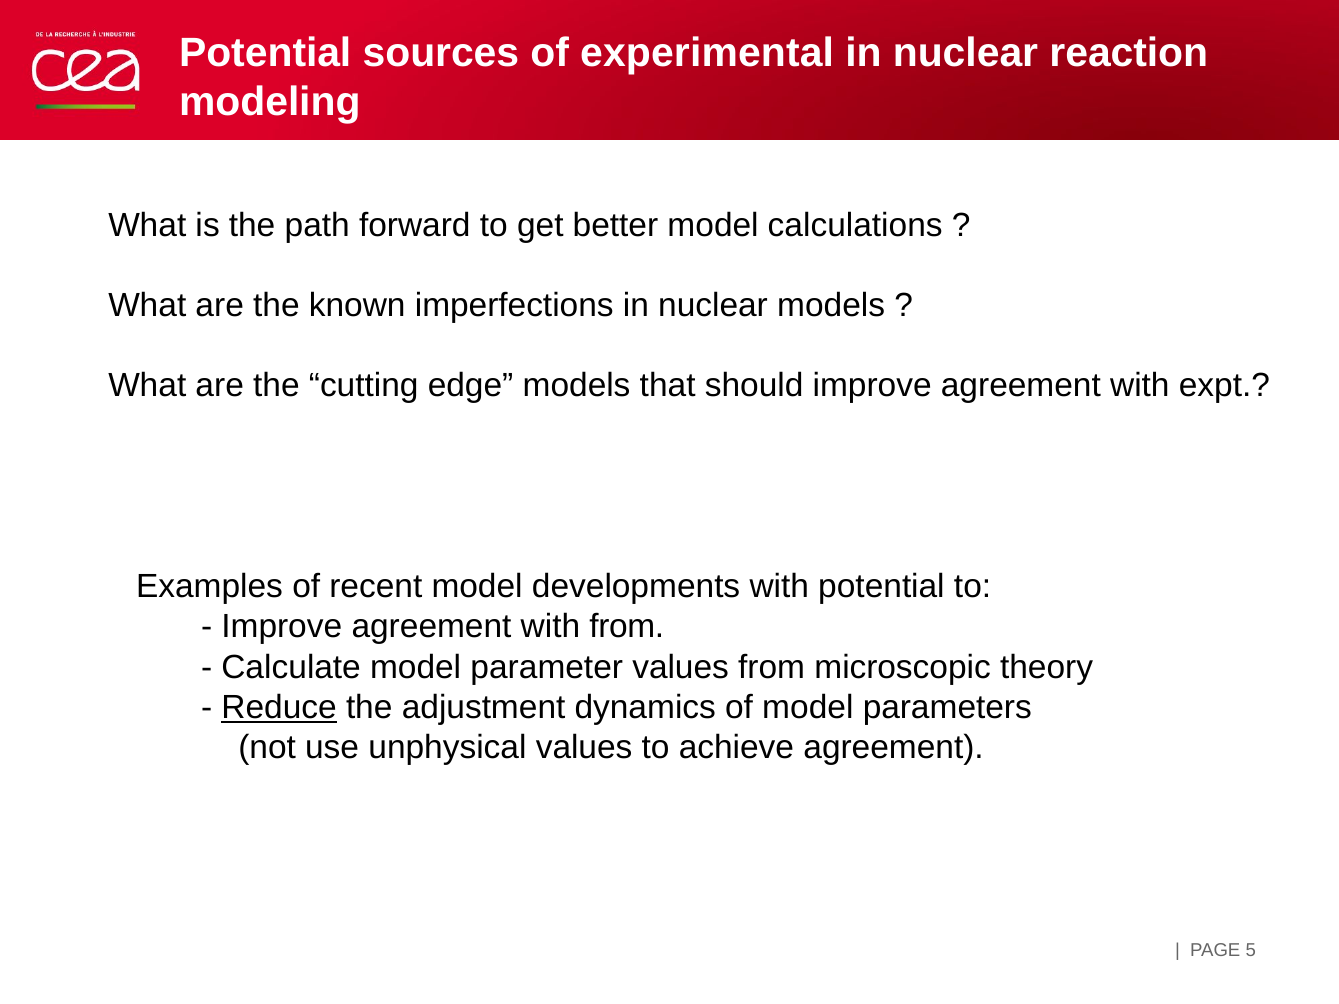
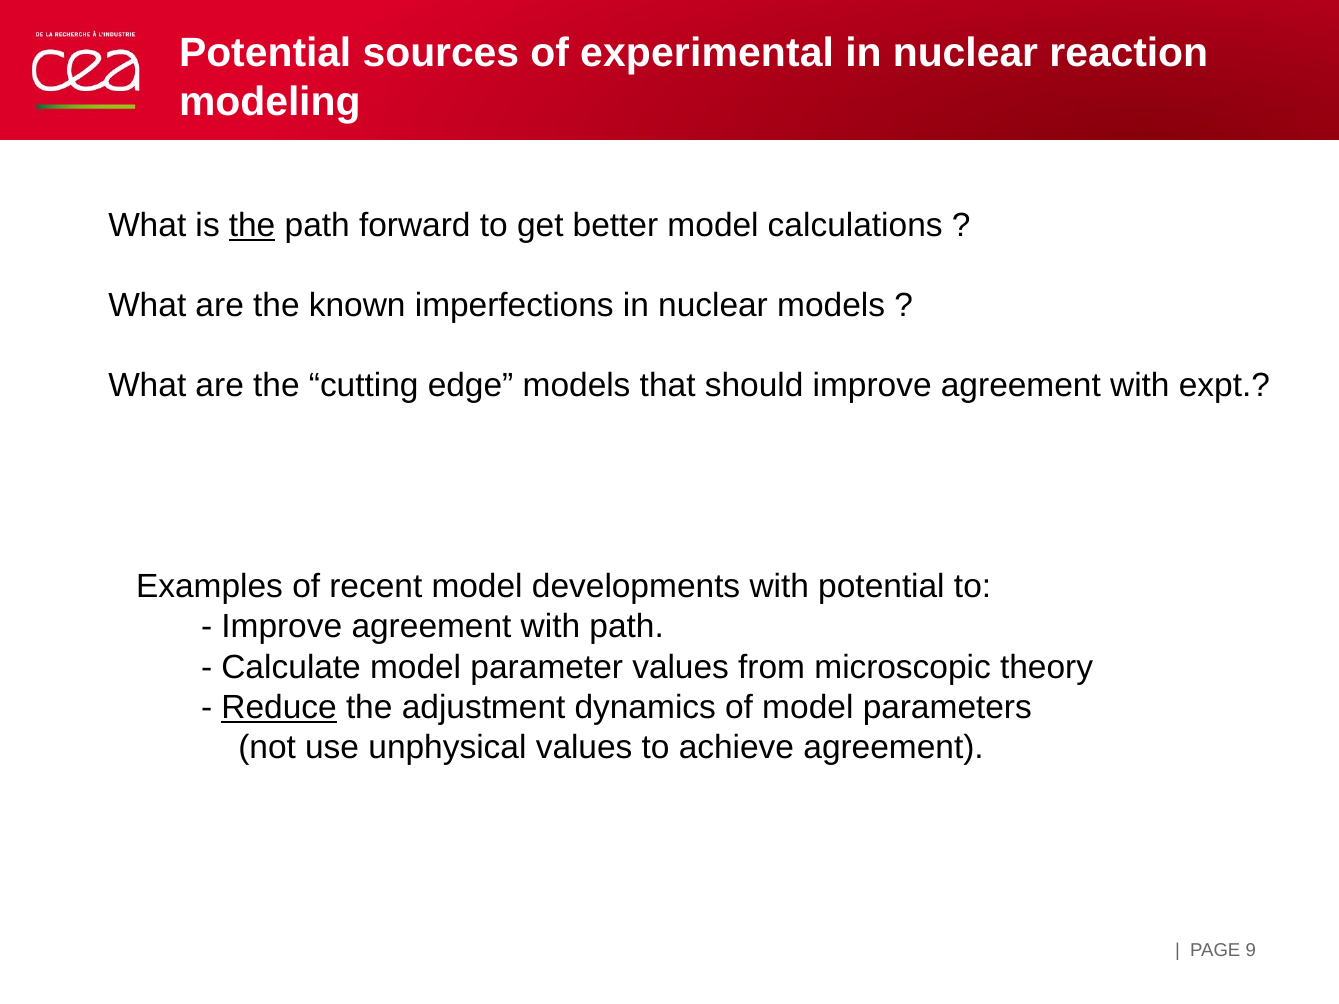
the at (252, 225) underline: none -> present
with from: from -> path
5: 5 -> 9
